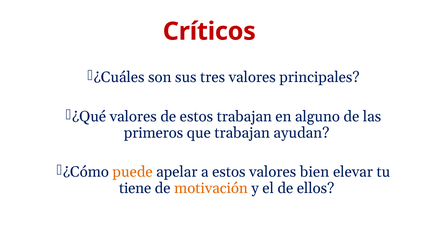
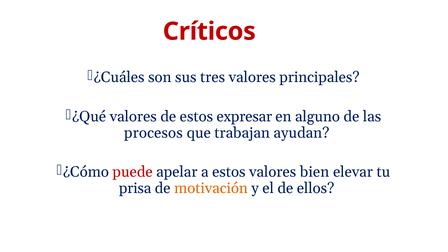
estos trabajan: trabajan -> expresar
primeros: primeros -> procesos
puede colour: orange -> red
tiene: tiene -> prisa
